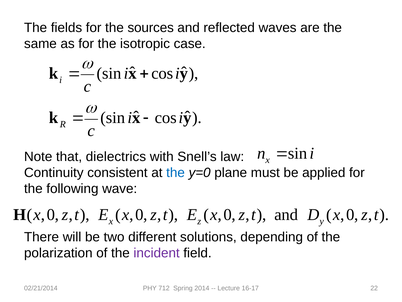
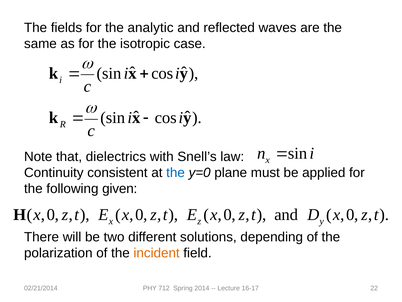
sources: sources -> analytic
wave: wave -> given
incident colour: purple -> orange
